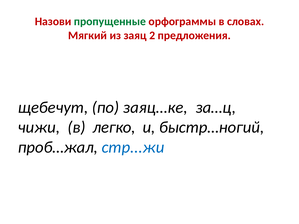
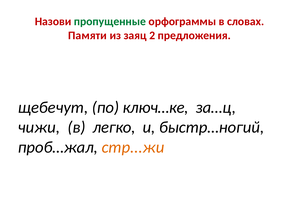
Мягкий: Мягкий -> Памяти
заяц…ке: заяц…ке -> ключ…ке
стр...жи colour: blue -> orange
